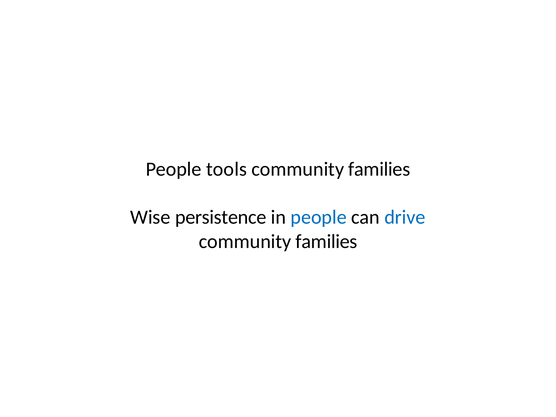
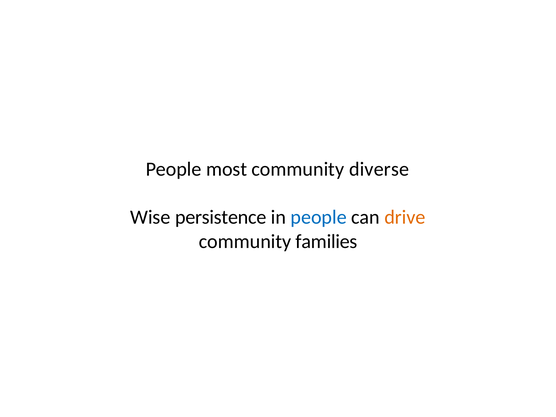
tools: tools -> most
families at (379, 169): families -> diverse
drive colour: blue -> orange
